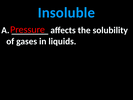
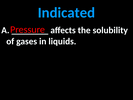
Insoluble: Insoluble -> Indicated
